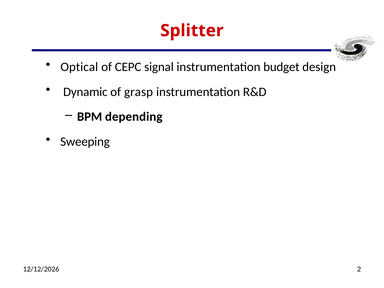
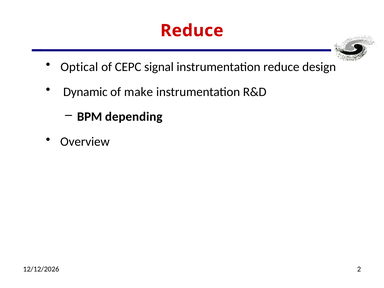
Splitter at (192, 31): Splitter -> Reduce
instrumentation budget: budget -> reduce
grasp: grasp -> make
Sweeping: Sweeping -> Overview
